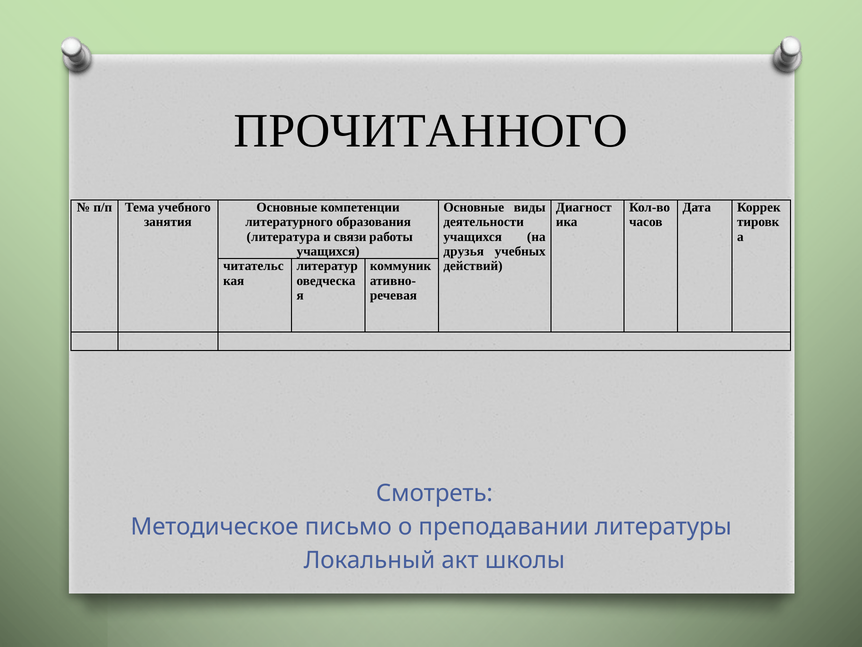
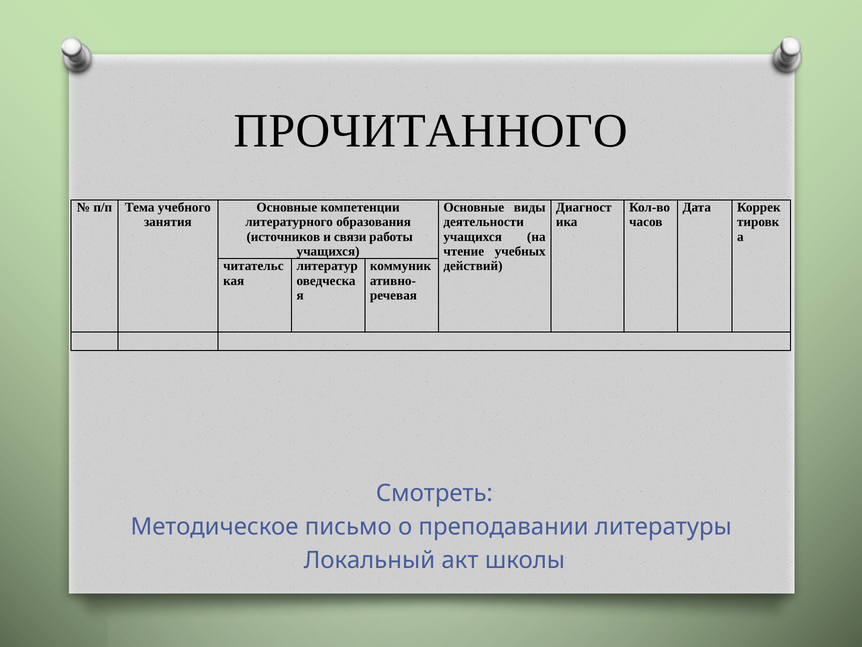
литература: литература -> источников
друзья: друзья -> чтение
